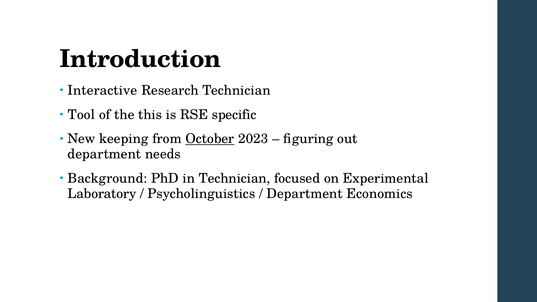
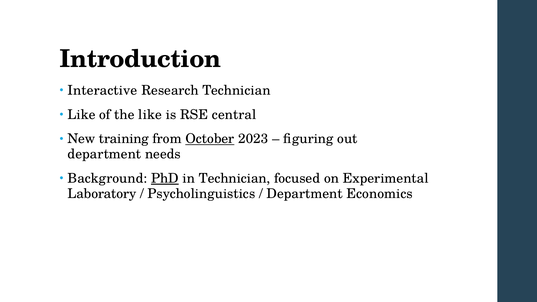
Tool at (81, 115): Tool -> Like
the this: this -> like
specific: specific -> central
keeping: keeping -> training
PhD underline: none -> present
